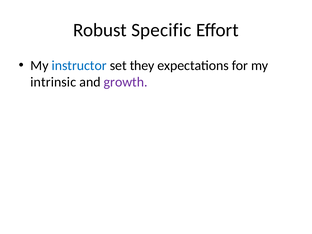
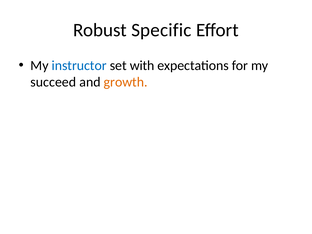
they: they -> with
intrinsic: intrinsic -> succeed
growth colour: purple -> orange
